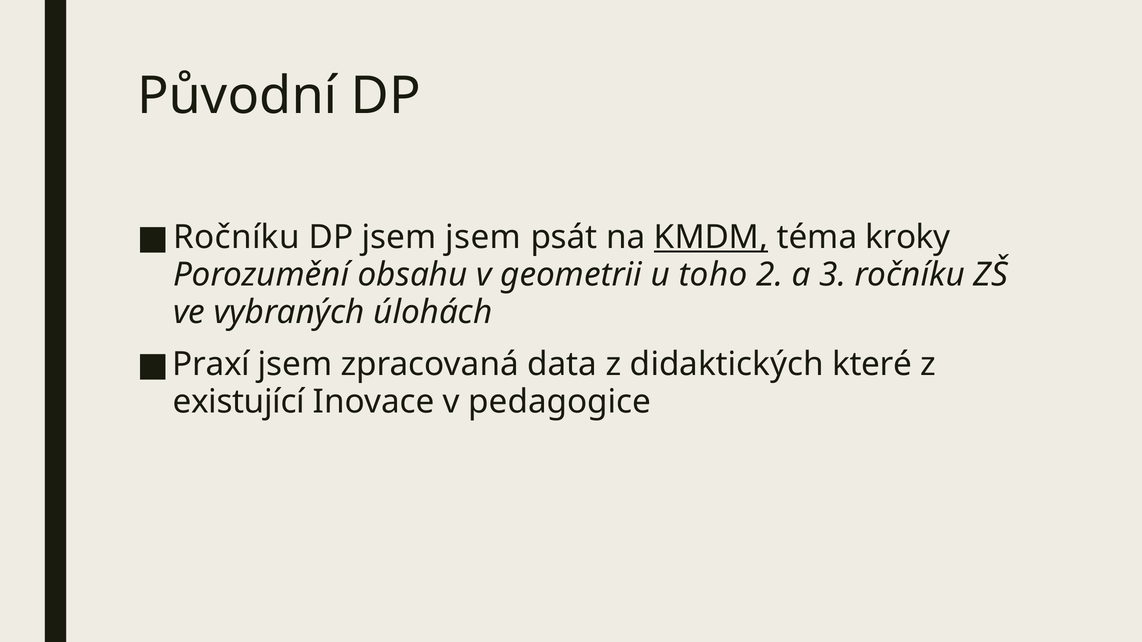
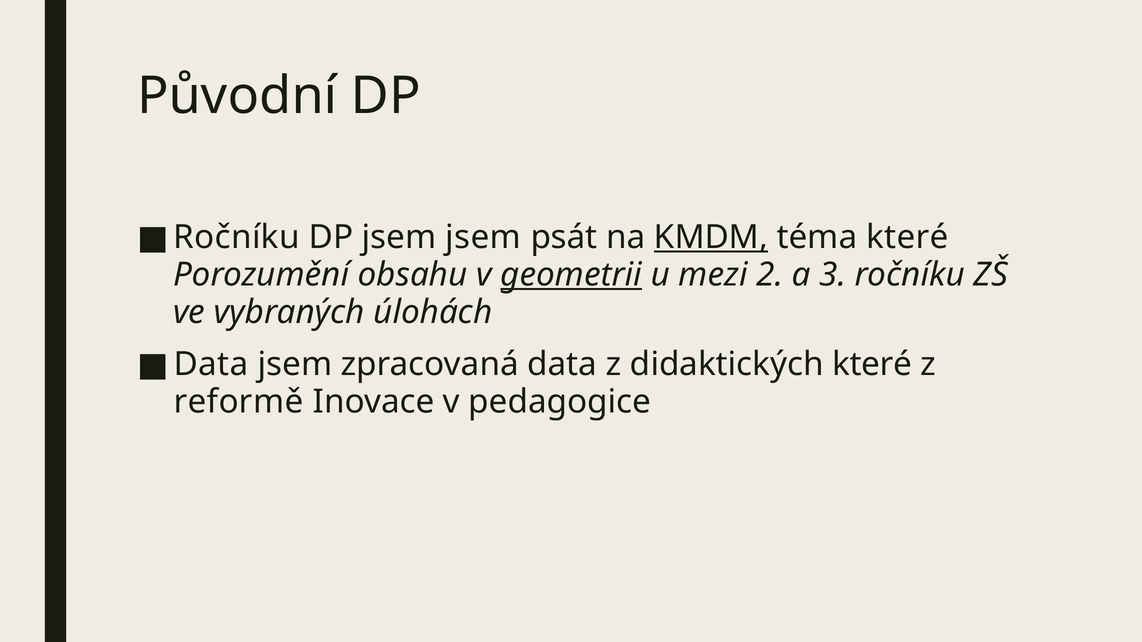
téma kroky: kroky -> které
geometrii underline: none -> present
toho: toho -> mezi
Praxí at (211, 365): Praxí -> Data
existující: existující -> reformě
